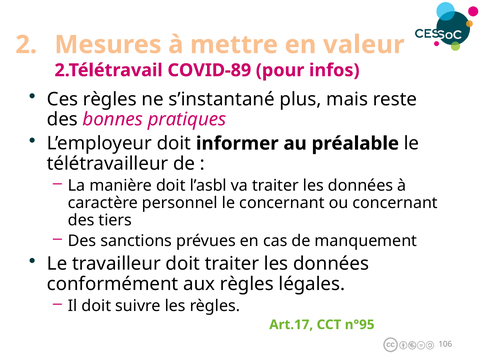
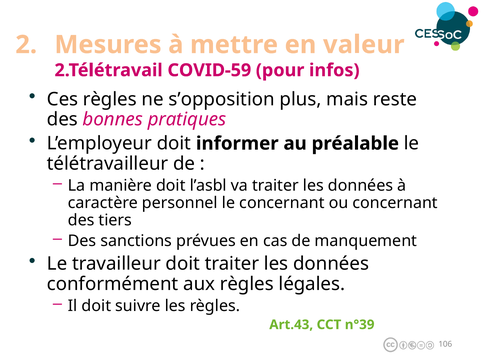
COVID-89: COVID-89 -> COVID-59
s’instantané: s’instantané -> s’opposition
Art.17: Art.17 -> Art.43
n°95: n°95 -> n°39
